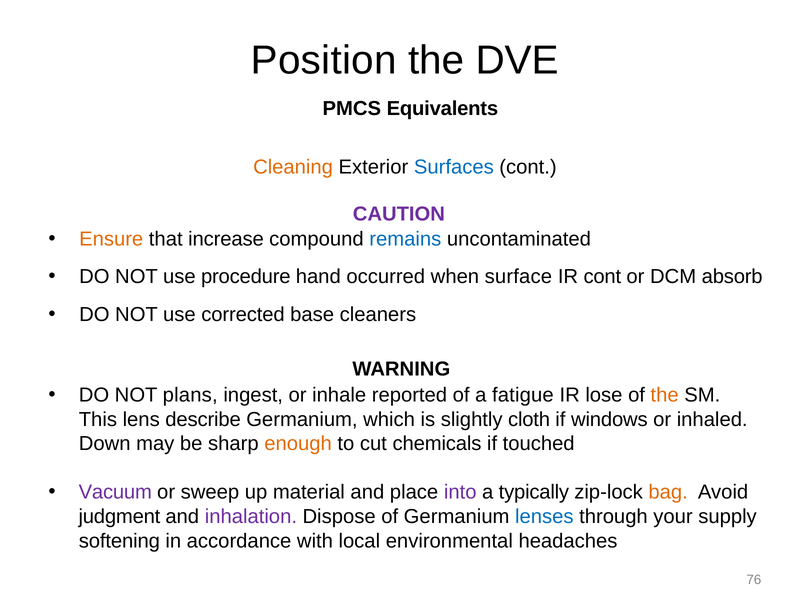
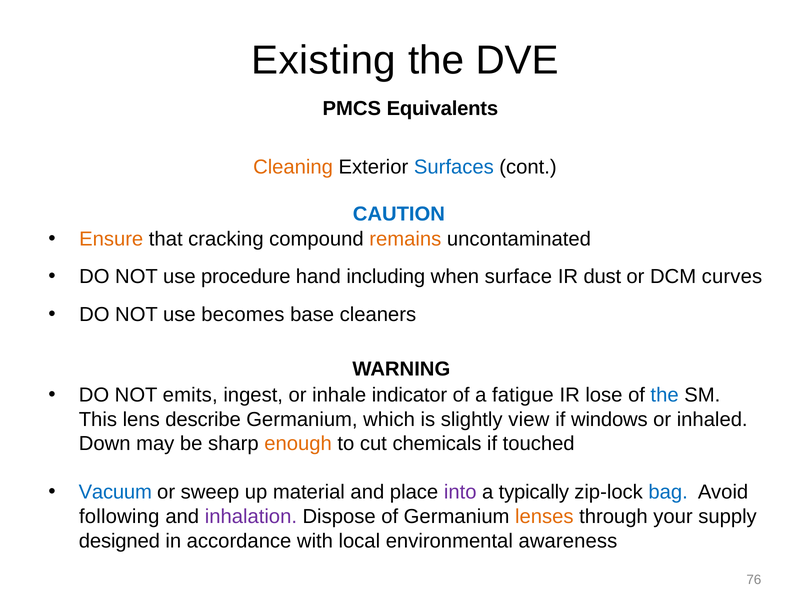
Position: Position -> Existing
CAUTION colour: purple -> blue
increase: increase -> cracking
remains colour: blue -> orange
occurred: occurred -> including
IR cont: cont -> dust
absorb: absorb -> curves
corrected: corrected -> becomes
plans: plans -> emits
reported: reported -> indicator
the at (665, 396) colour: orange -> blue
cloth: cloth -> view
Vacuum colour: purple -> blue
bag colour: orange -> blue
judgment: judgment -> following
lenses colour: blue -> orange
softening: softening -> designed
headaches: headaches -> awareness
